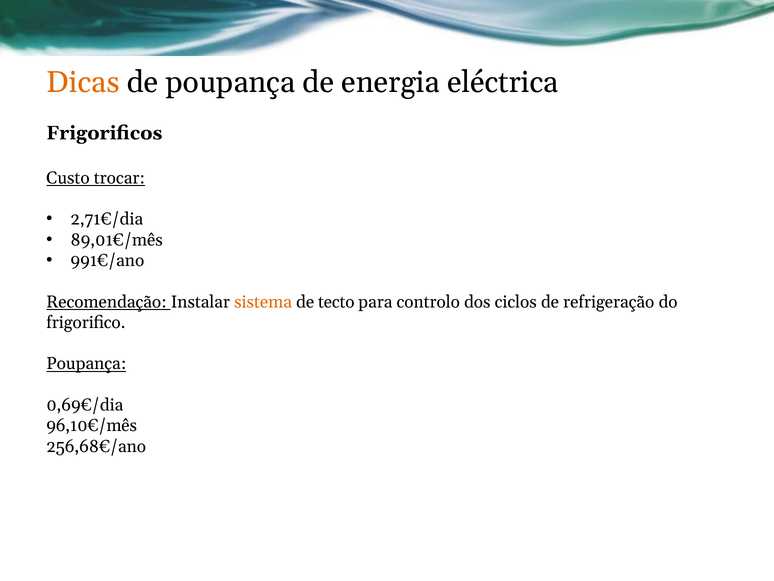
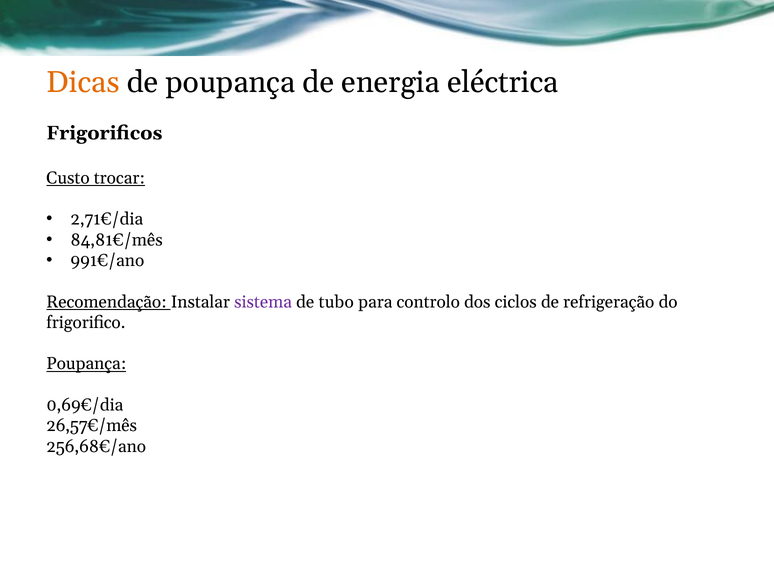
89,01€/mês: 89,01€/mês -> 84,81€/mês
sistema colour: orange -> purple
tecto: tecto -> tubo
96,10€/mês: 96,10€/mês -> 26,57€/mês
